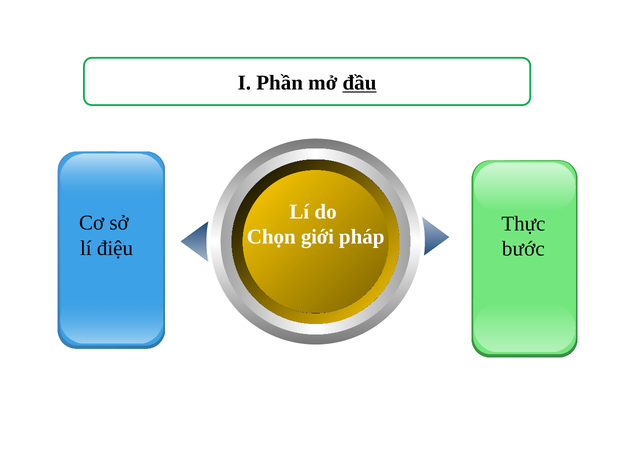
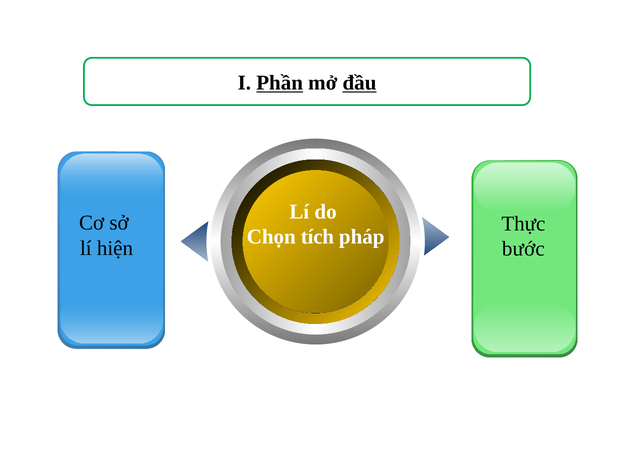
Phần underline: none -> present
giới: giới -> tích
điệu: điệu -> hiện
